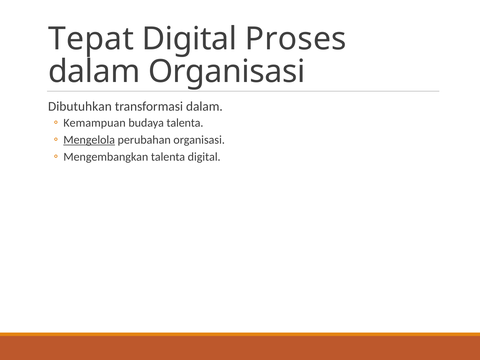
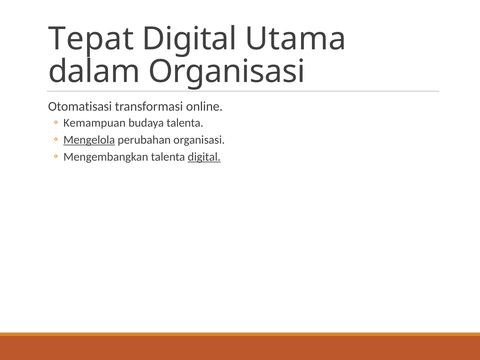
Proses: Proses -> Utama
Dibutuhkan: Dibutuhkan -> Otomatisasi
transformasi dalam: dalam -> online
digital at (204, 157) underline: none -> present
